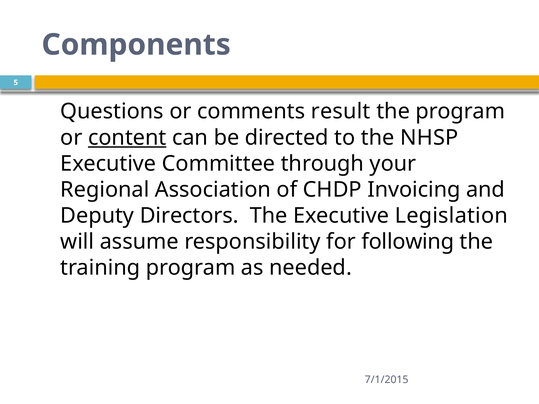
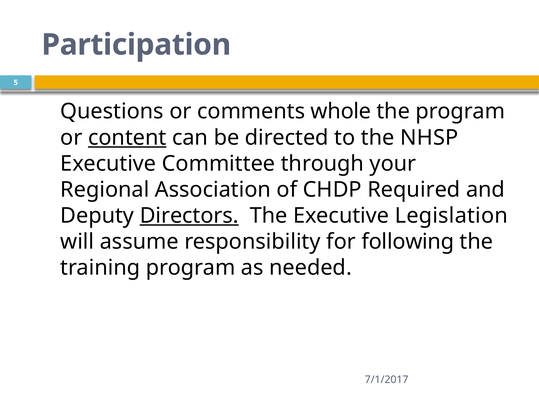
Components: Components -> Participation
result: result -> whole
Invoicing: Invoicing -> Required
Directors underline: none -> present
7/1/2015: 7/1/2015 -> 7/1/2017
